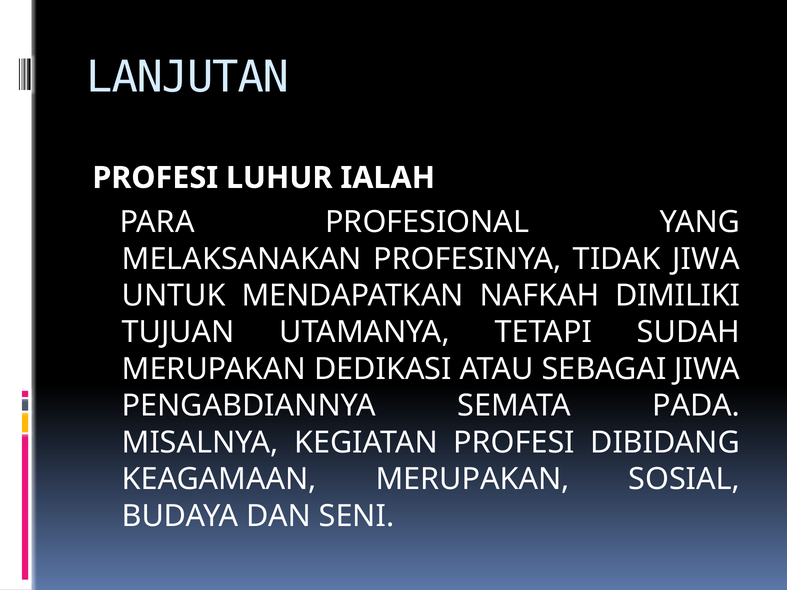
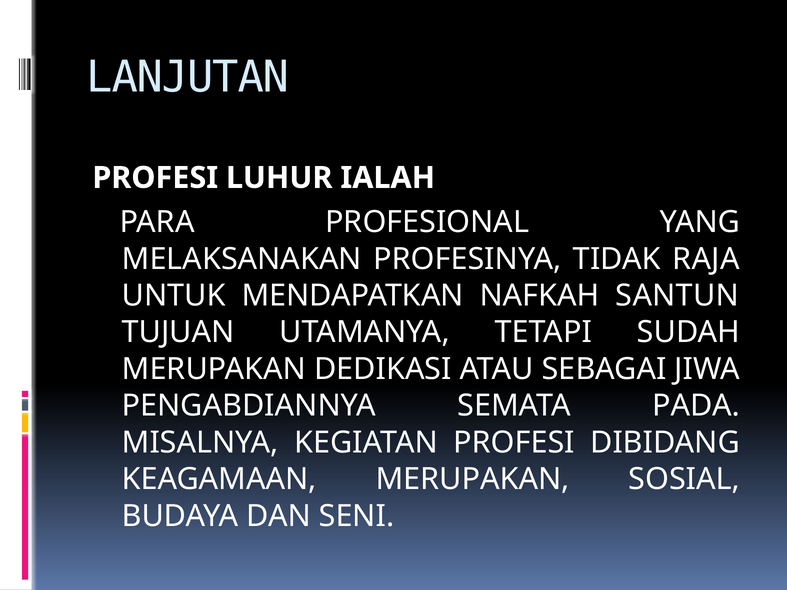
TIDAK JIWA: JIWA -> RAJA
DIMILIKI: DIMILIKI -> SANTUN
